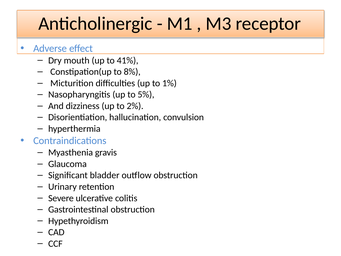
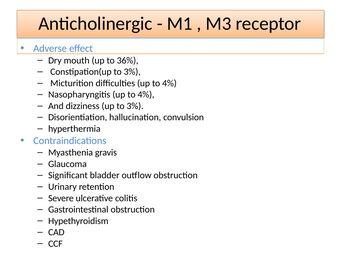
41%: 41% -> 36%
Constipation(up to 8%: 8% -> 3%
difficulties up to 1%: 1% -> 4%
Nasopharyngitis up to 5%: 5% -> 4%
up to 2%: 2% -> 3%
